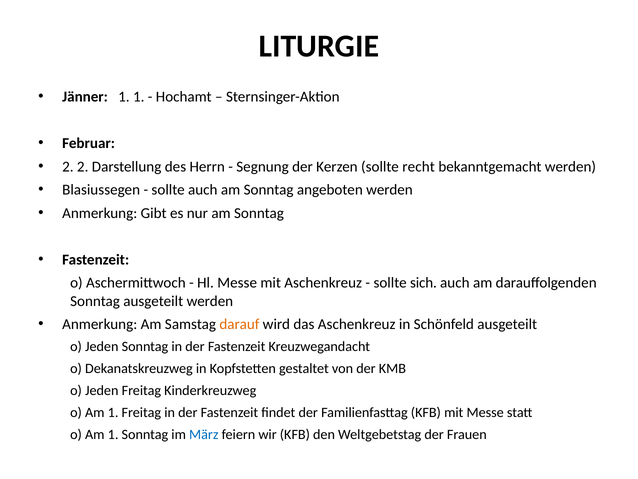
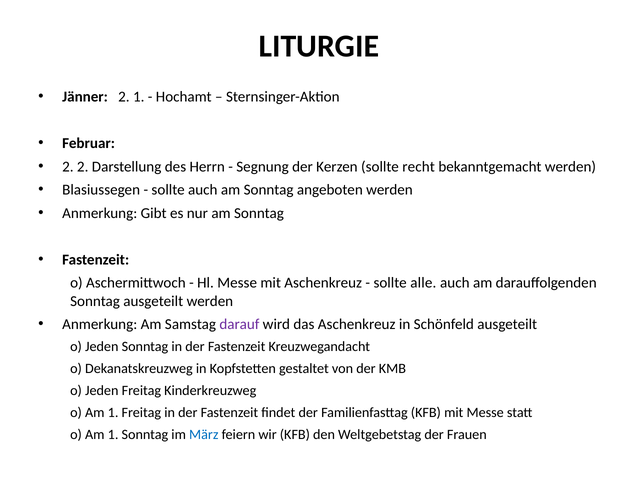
Jänner 1: 1 -> 2
sich: sich -> alle
darauf colour: orange -> purple
